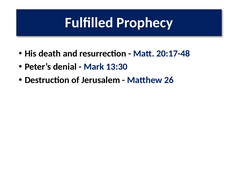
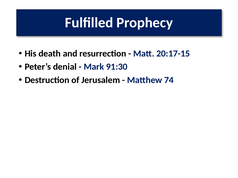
20:17-48: 20:17-48 -> 20:17-15
13:30: 13:30 -> 91:30
26: 26 -> 74
